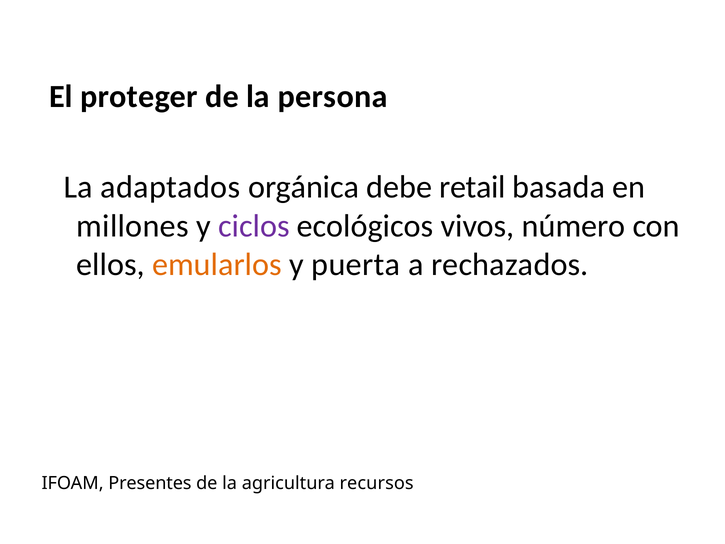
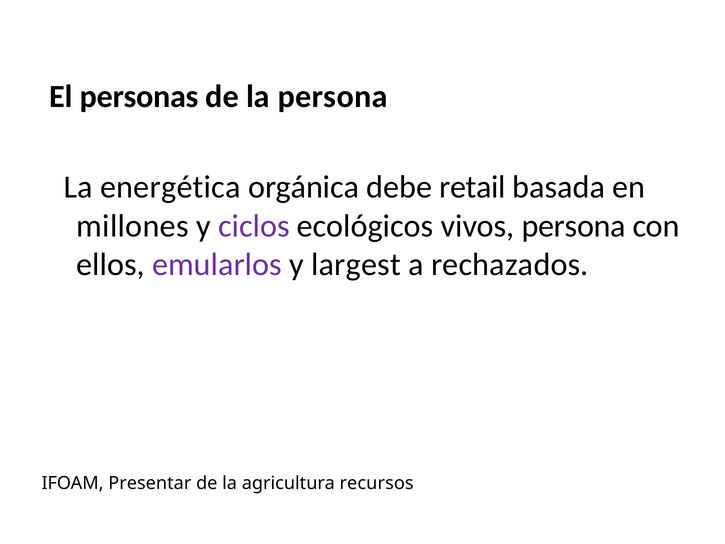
proteger: proteger -> personas
adaptados: adaptados -> energética
vivos número: número -> persona
emularlos colour: orange -> purple
puerta: puerta -> largest
Presentes: Presentes -> Presentar
